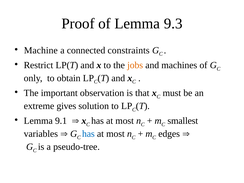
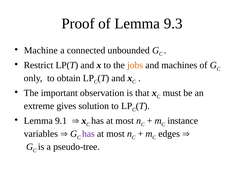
constraints: constraints -> unbounded
smallest: smallest -> instance
has at (88, 134) colour: blue -> purple
